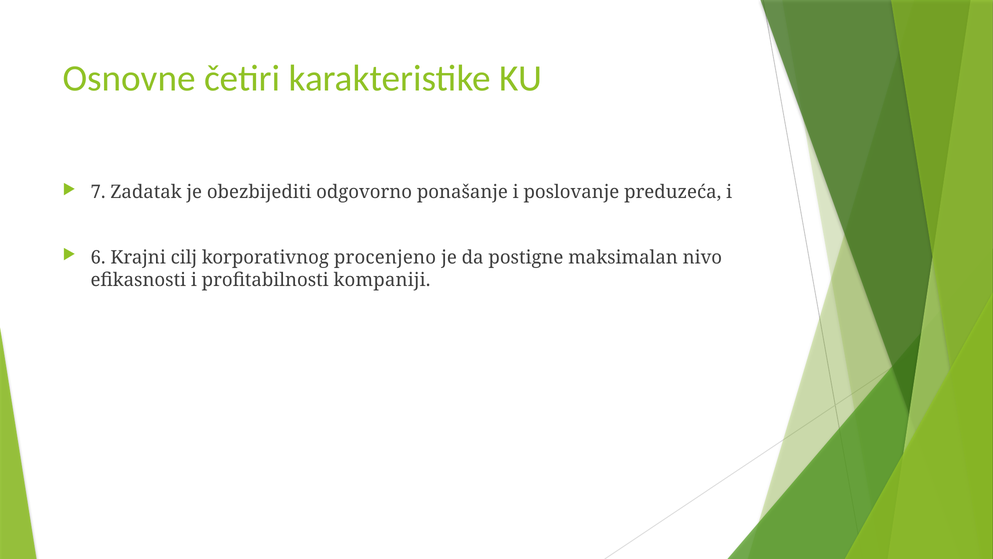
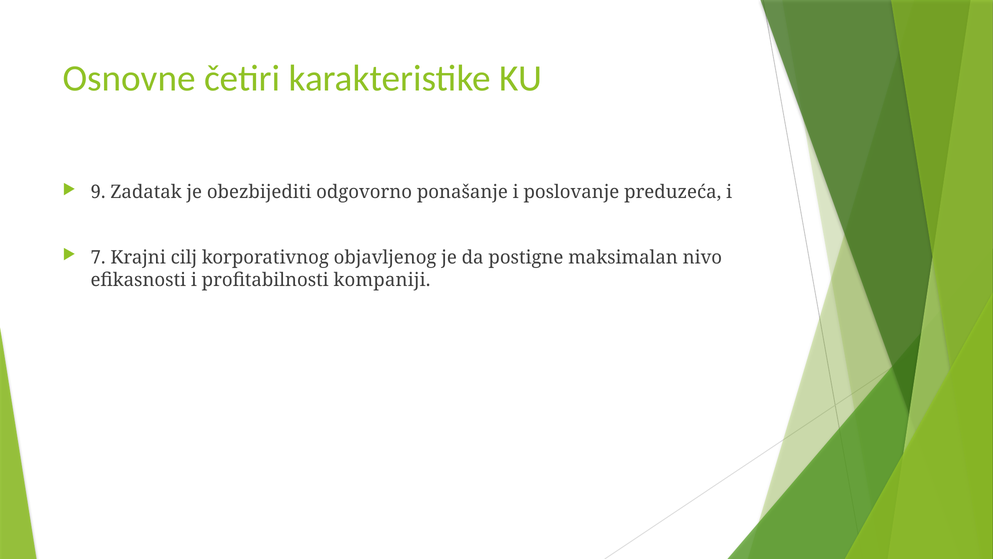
7: 7 -> 9
6: 6 -> 7
procenjeno: procenjeno -> objavljenog
